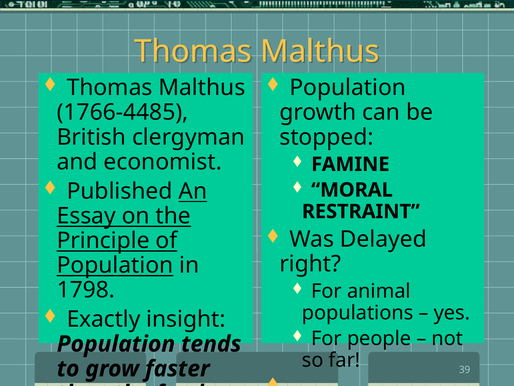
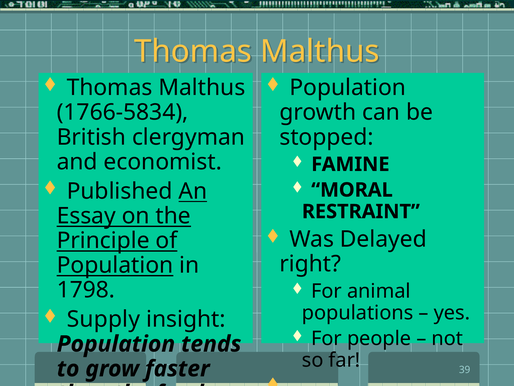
1766-4485: 1766-4485 -> 1766-5834
Exactly at (104, 319): Exactly -> Supply
